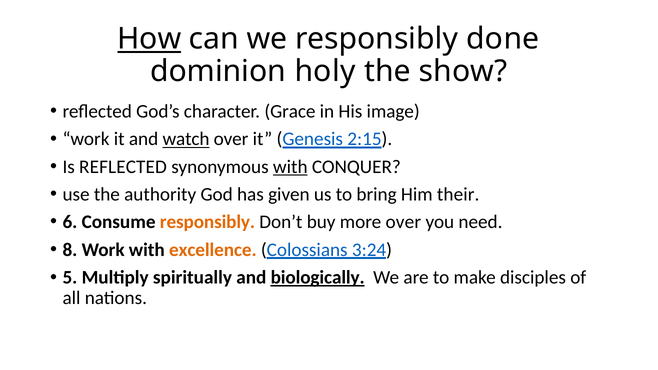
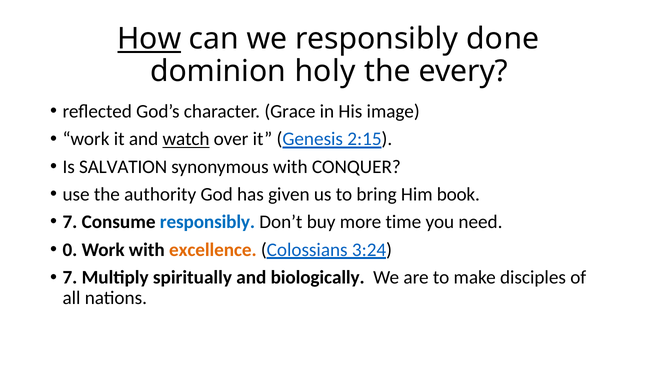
show: show -> every
Is REFLECTED: REFLECTED -> SALVATION
with at (290, 167) underline: present -> none
their: their -> book
6 at (70, 222): 6 -> 7
responsibly at (207, 222) colour: orange -> blue
more over: over -> time
8: 8 -> 0
5 at (70, 278): 5 -> 7
biologically underline: present -> none
